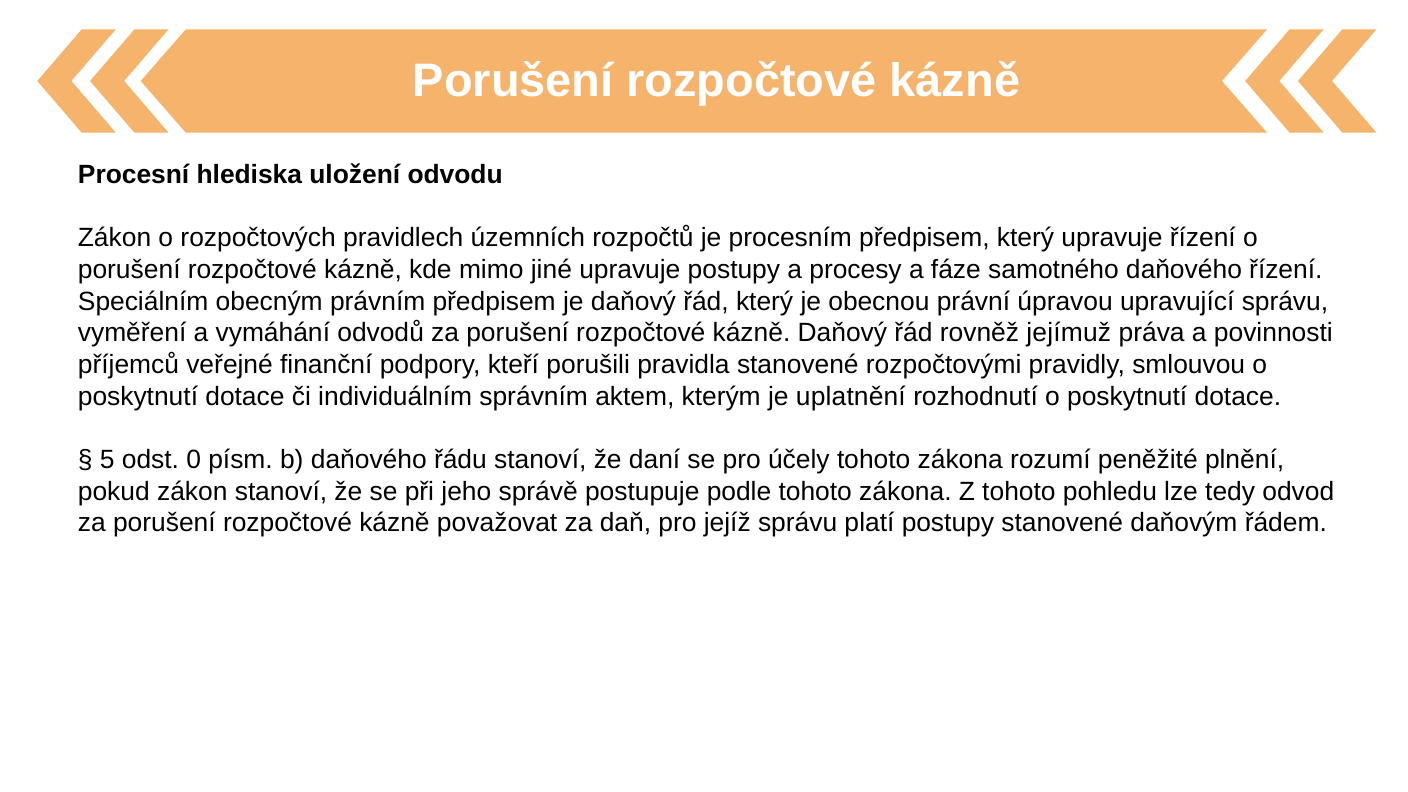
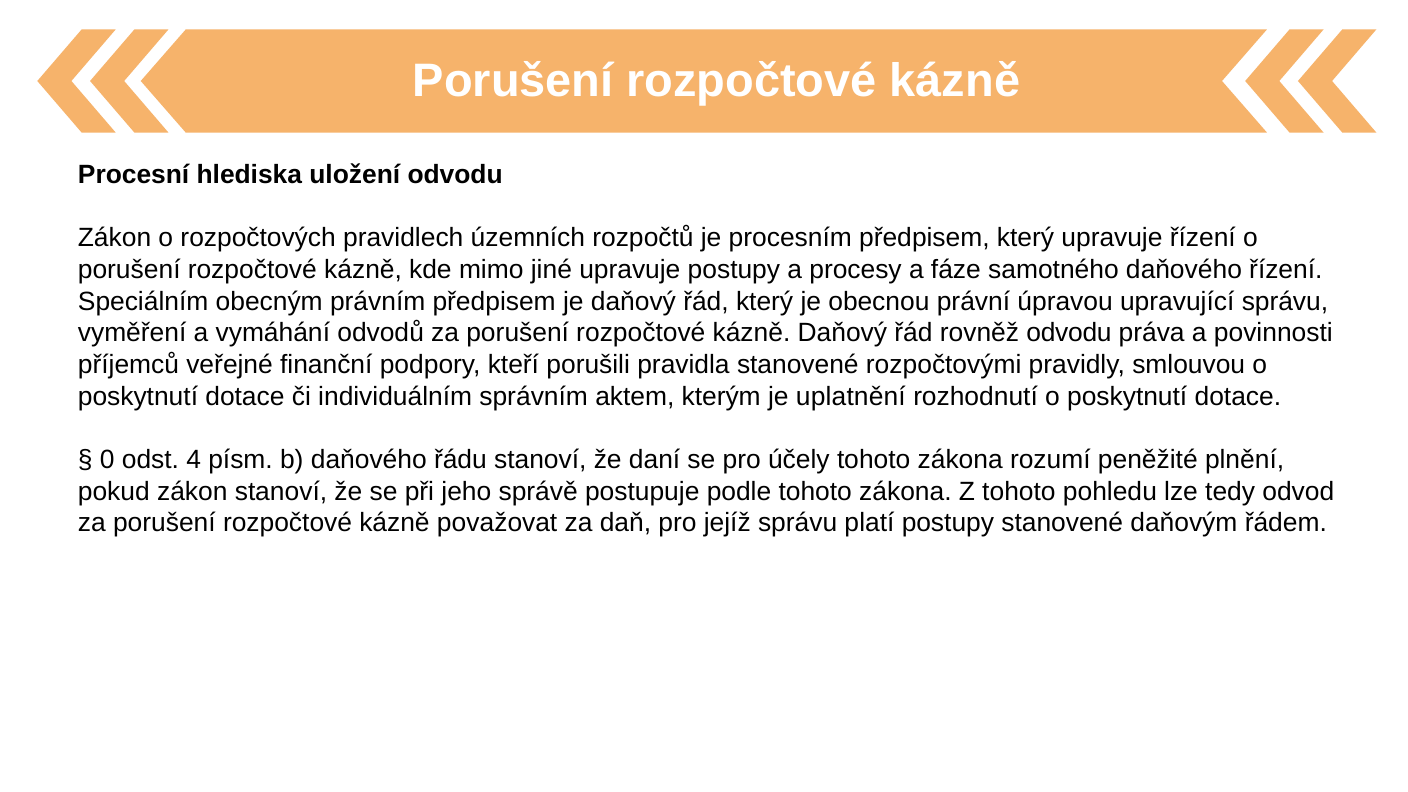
rovněž jejímuž: jejímuž -> odvodu
5: 5 -> 0
0: 0 -> 4
